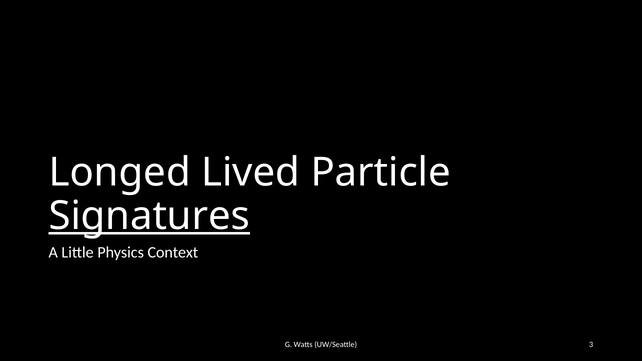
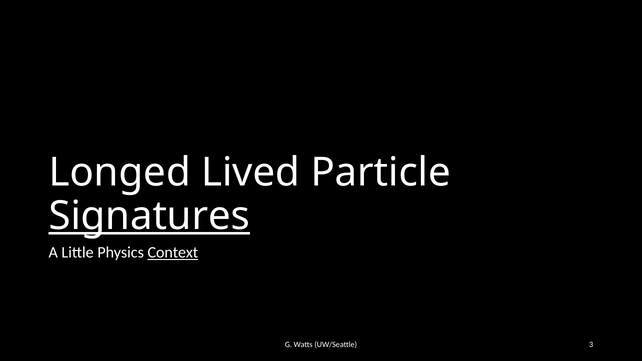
Context underline: none -> present
